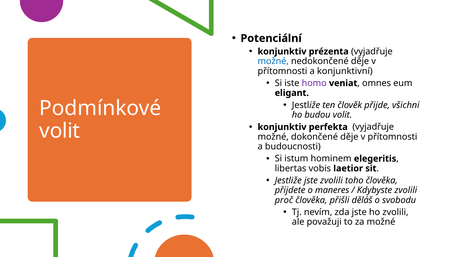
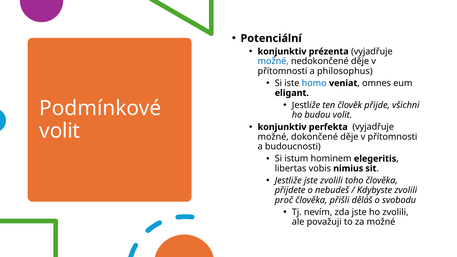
konjunktivní: konjunktivní -> philosophus
homo colour: purple -> blue
laetior: laetior -> nimius
maneres: maneres -> nebudeš
